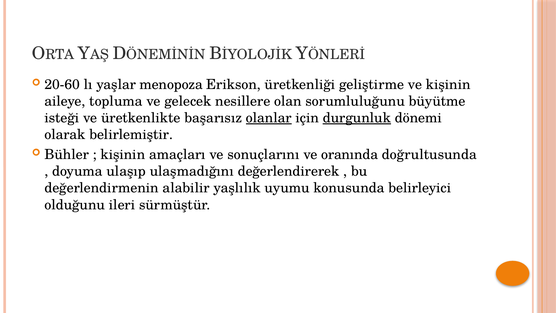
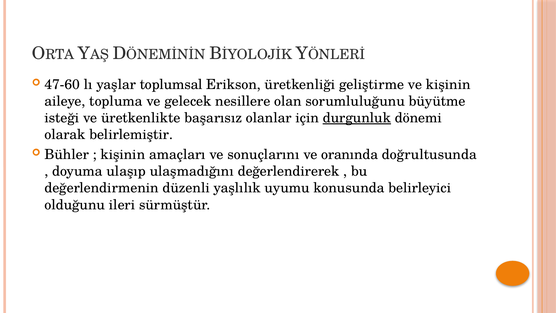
20-60: 20-60 -> 47-60
menopoza: menopoza -> toplumsal
olanlar underline: present -> none
alabilir: alabilir -> düzenli
